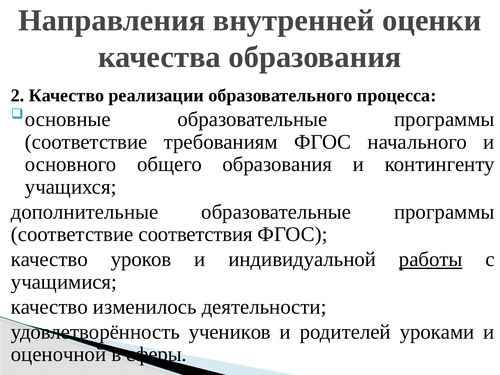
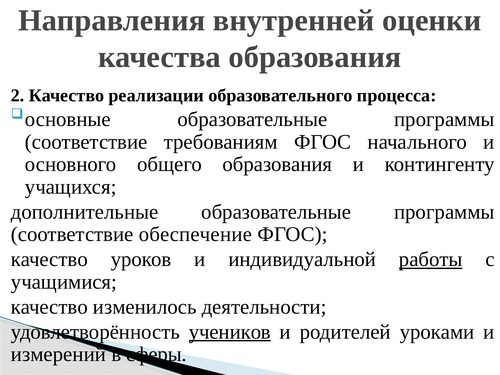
соответствия: соответствия -> обеспечение
учеников underline: none -> present
оценочной: оценочной -> измерений
